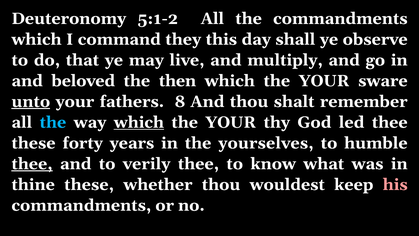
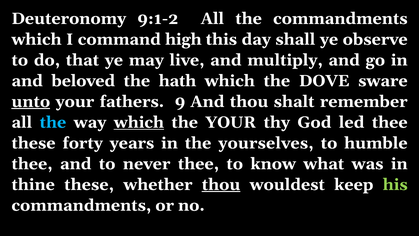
5:1-2: 5:1-2 -> 9:1-2
they: they -> high
then: then -> hath
YOUR at (324, 81): YOUR -> DOVE
8: 8 -> 9
thee at (32, 164) underline: present -> none
verily: verily -> never
thou at (221, 184) underline: none -> present
his colour: pink -> light green
